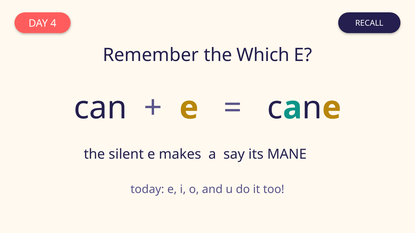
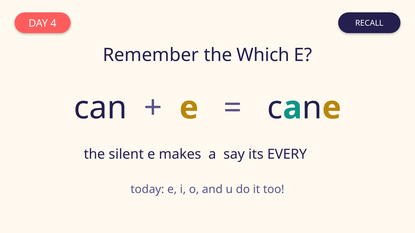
MANE: MANE -> EVERY
